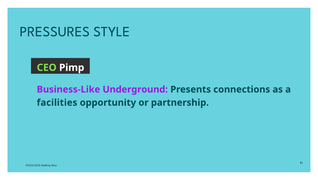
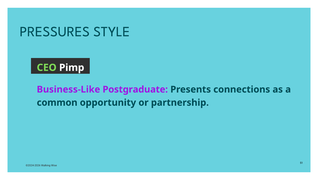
Underground: Underground -> Postgraduate
facilities: facilities -> common
